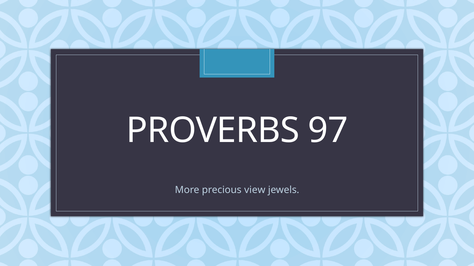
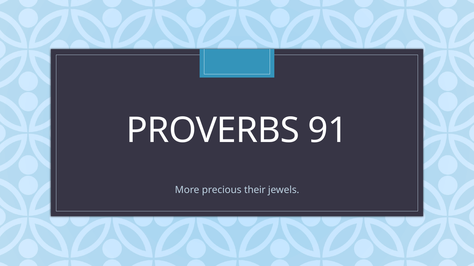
97: 97 -> 91
view: view -> their
